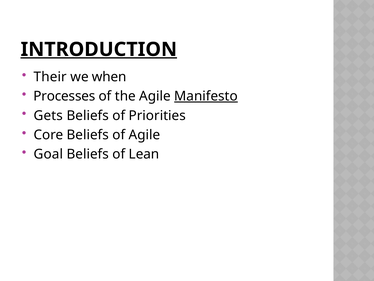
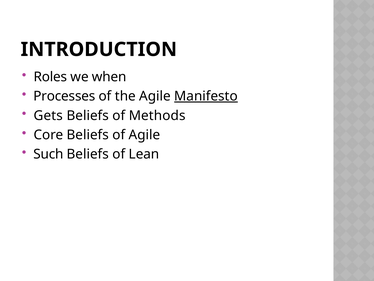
INTRODUCTION underline: present -> none
Their: Their -> Roles
Priorities: Priorities -> Methods
Goal: Goal -> Such
